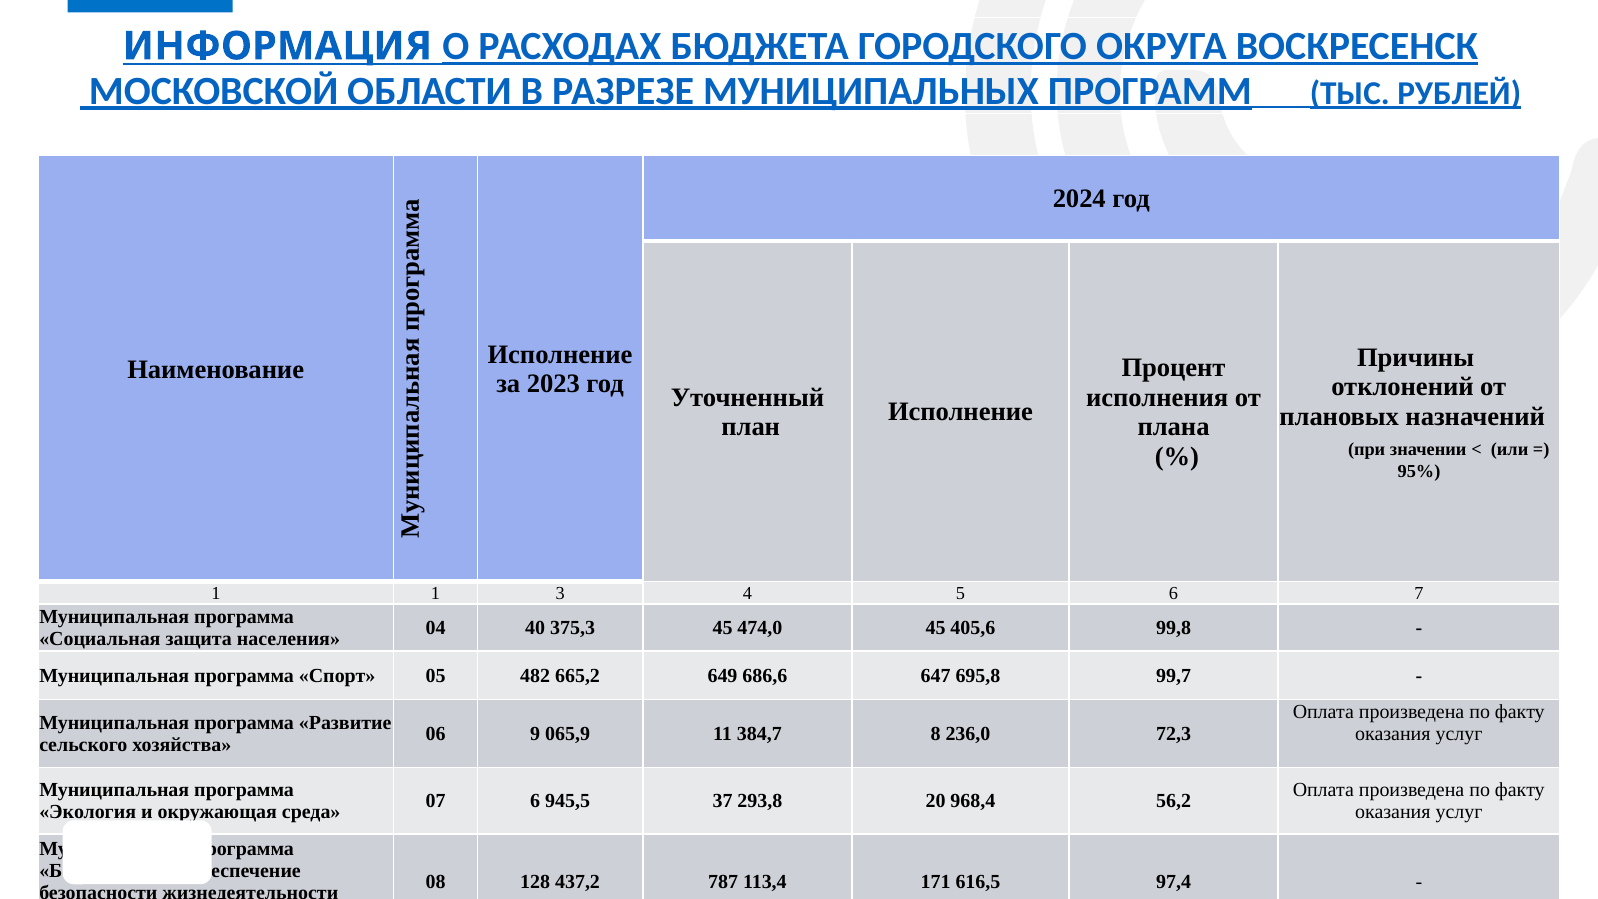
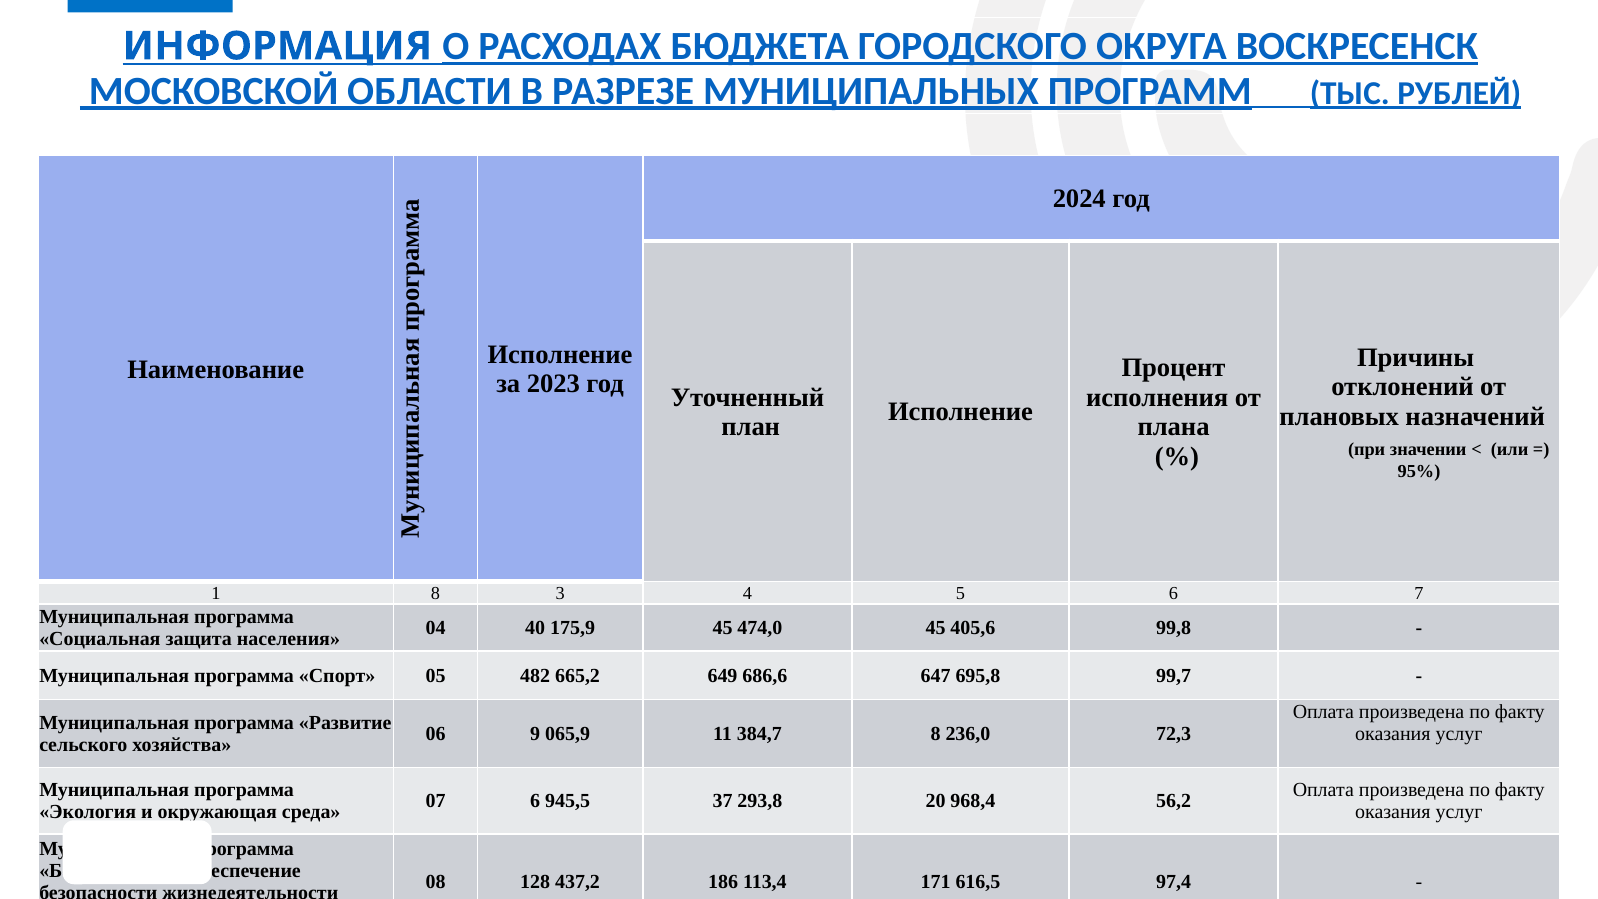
1 1: 1 -> 8
375,3: 375,3 -> 175,9
787: 787 -> 186
